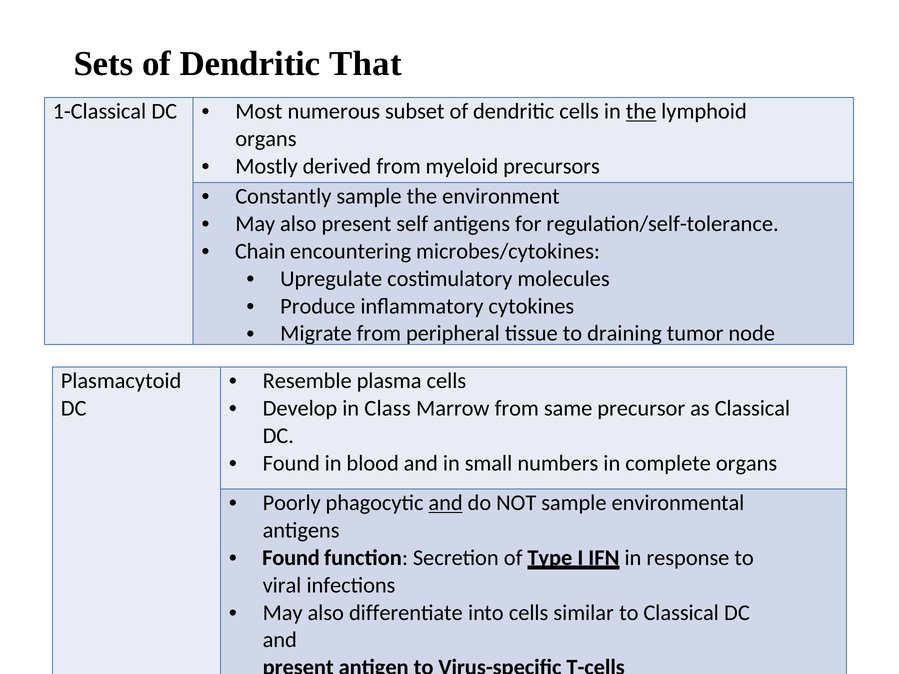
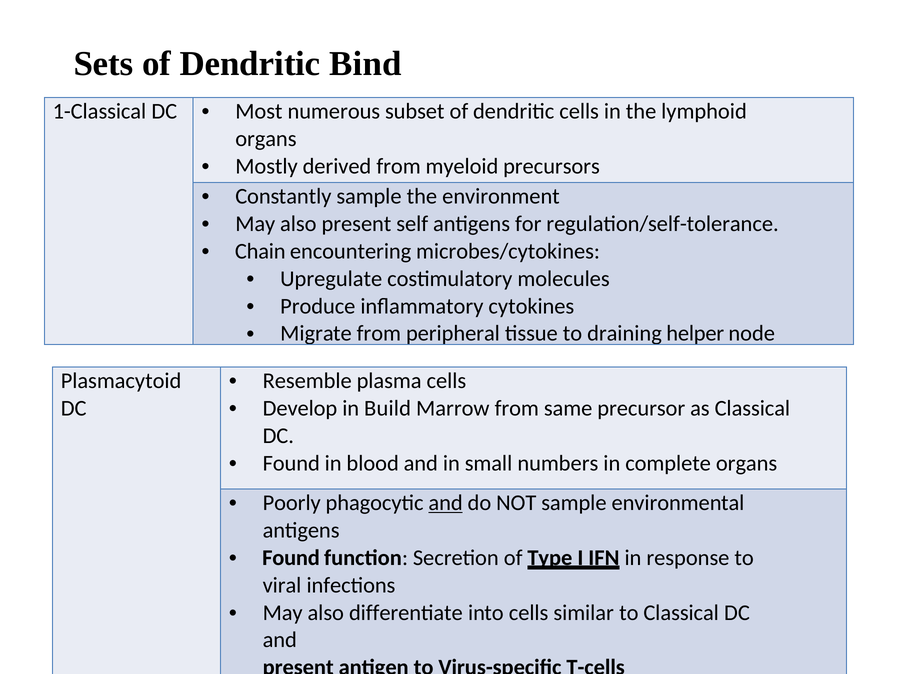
That: That -> Bind
the at (641, 111) underline: present -> none
tumor: tumor -> helper
Class: Class -> Build
